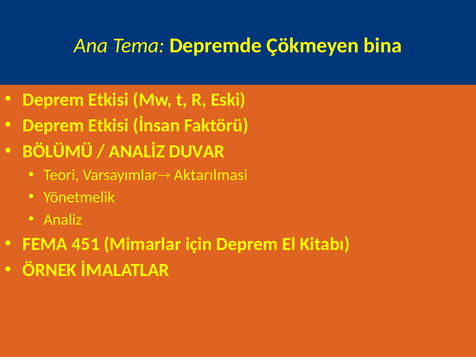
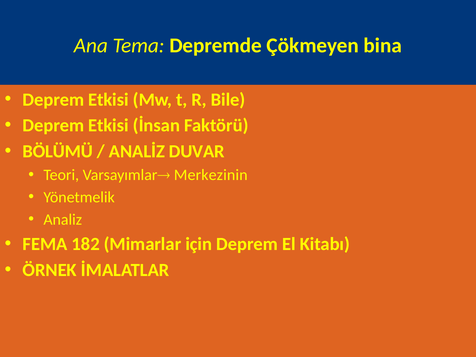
Eski: Eski -> Bile
Aktarılmasi: Aktarılmasi -> Merkezinin
451: 451 -> 182
